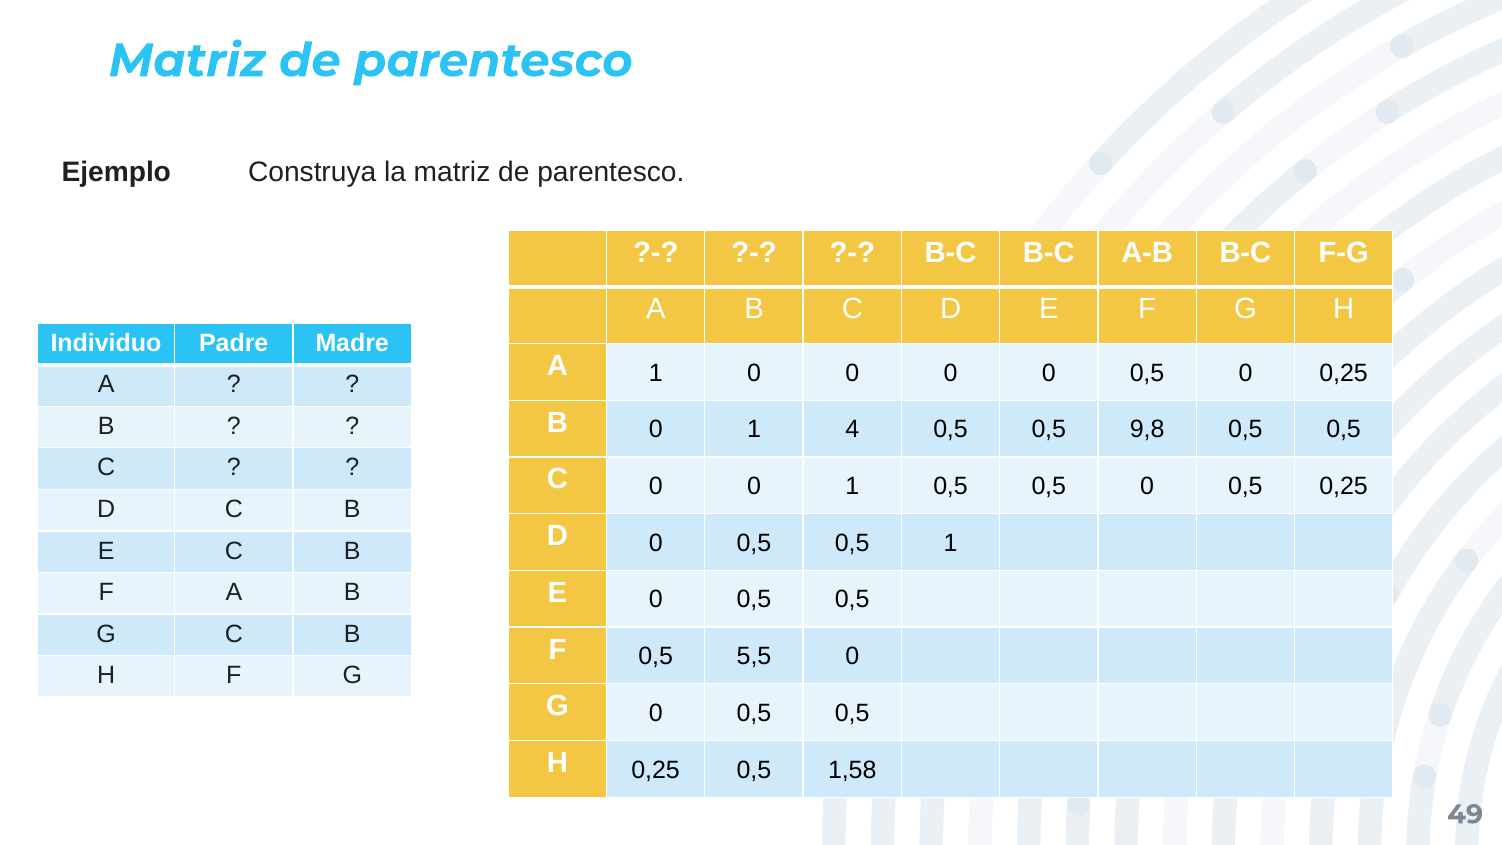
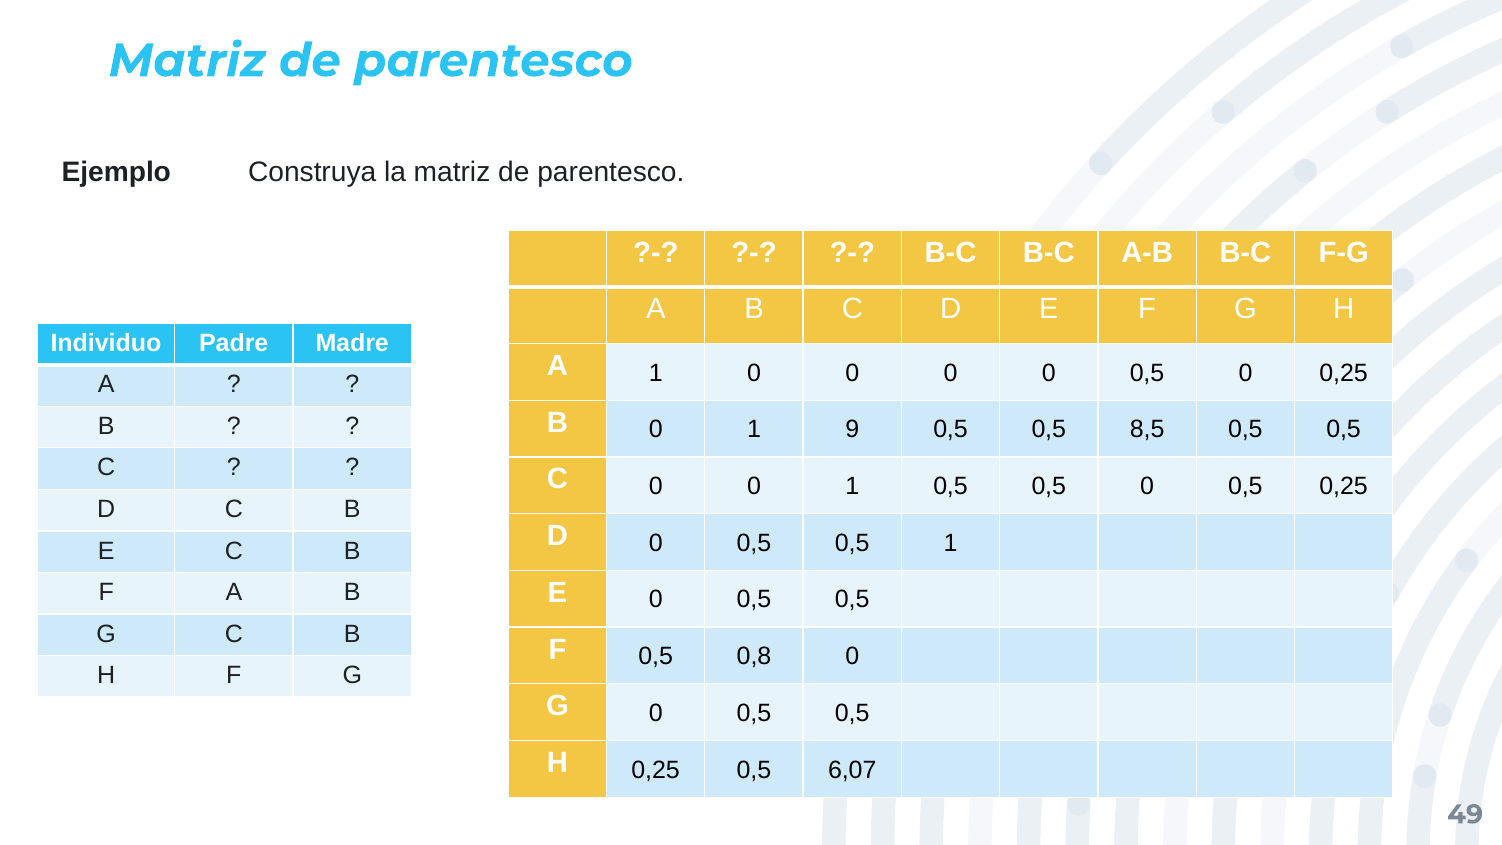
4: 4 -> 9
9,8: 9,8 -> 8,5
5,5: 5,5 -> 0,8
1,58: 1,58 -> 6,07
